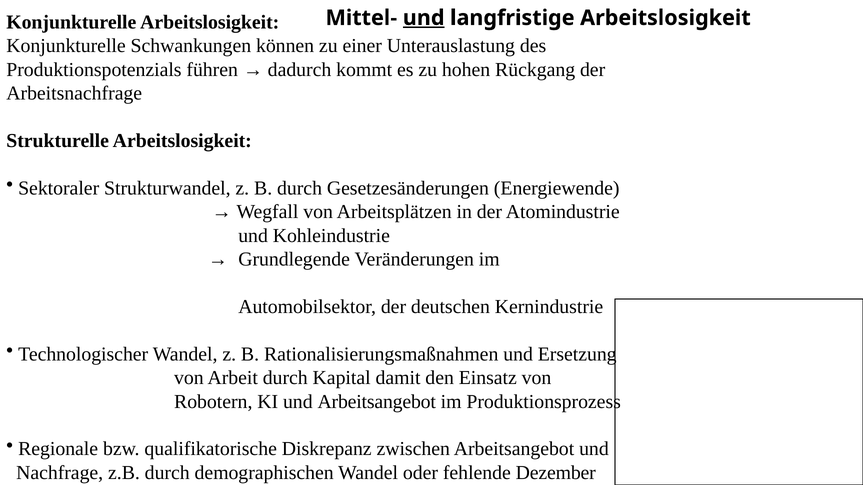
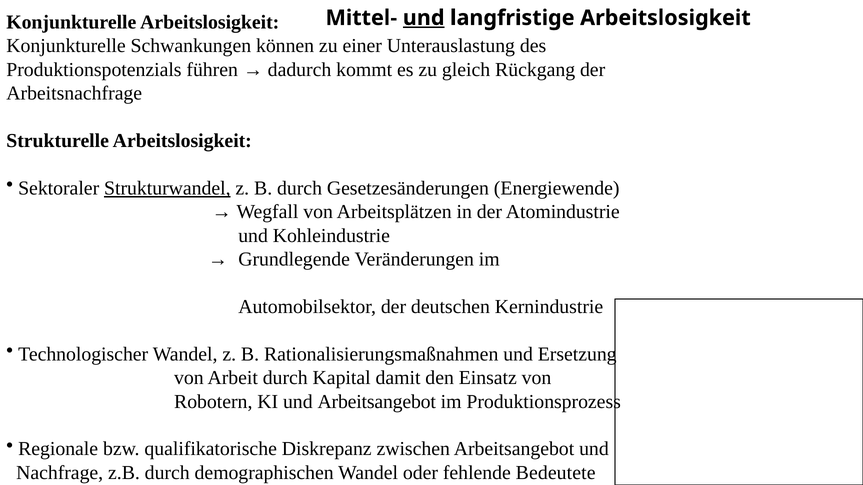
hohen: hohen -> gleich
Strukturwandel underline: none -> present
Dezember: Dezember -> Bedeutete
